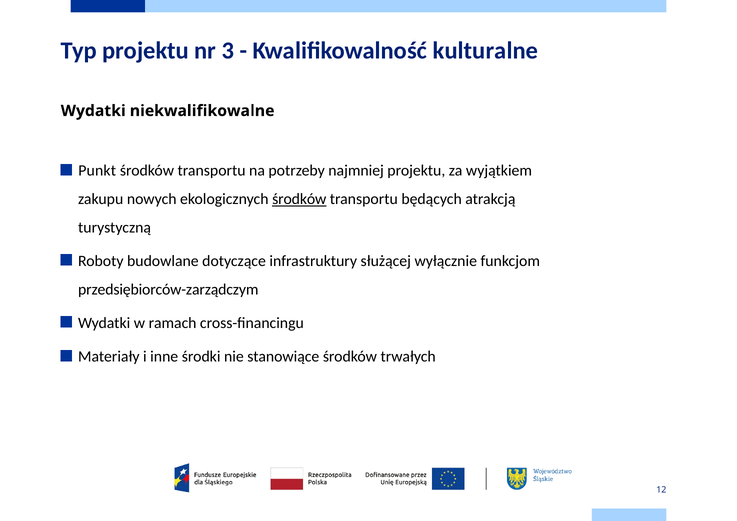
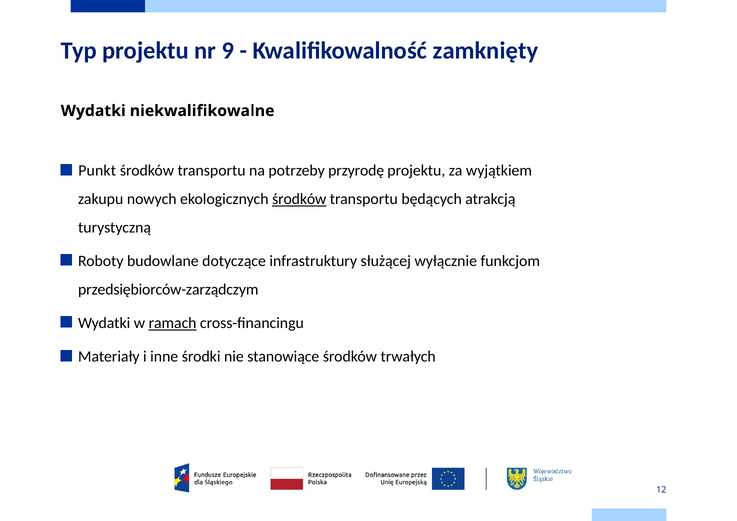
3: 3 -> 9
kulturalne: kulturalne -> zamknięty
najmniej: najmniej -> przyrodę
ramach underline: none -> present
